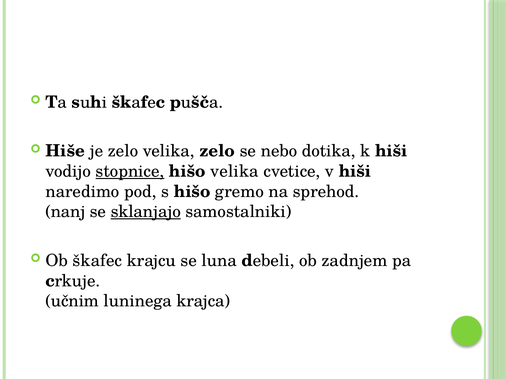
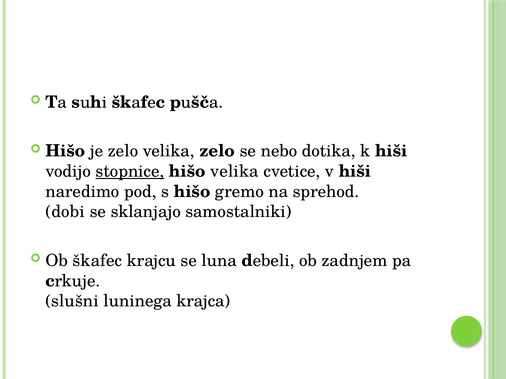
Hiše at (65, 151): Hiše -> Hišo
nanj: nanj -> dobi
sklanjajo underline: present -> none
učnim: učnim -> slušni
